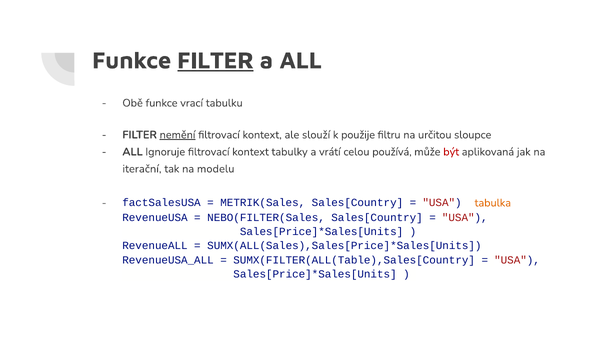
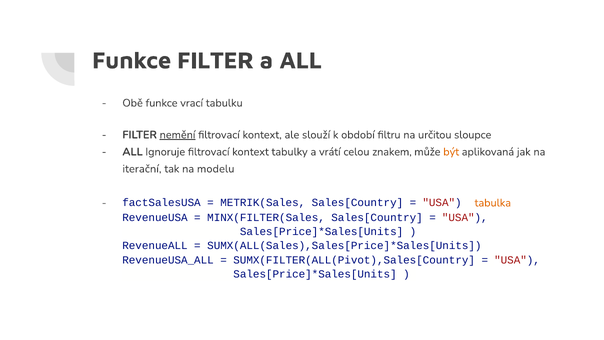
FILTER at (216, 60) underline: present -> none
použije: použije -> období
používá: používá -> znakem
být colour: red -> orange
NEBO(FILTER(Sales: NEBO(FILTER(Sales -> MINX(FILTER(Sales
SUMX(FILTER(ALL(Table),Sales[Country: SUMX(FILTER(ALL(Table),Sales[Country -> SUMX(FILTER(ALL(Pivot),Sales[Country
